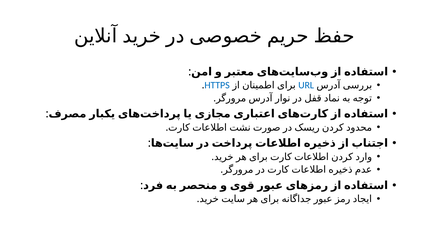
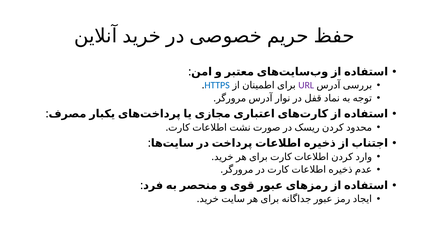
URL colour: blue -> purple
